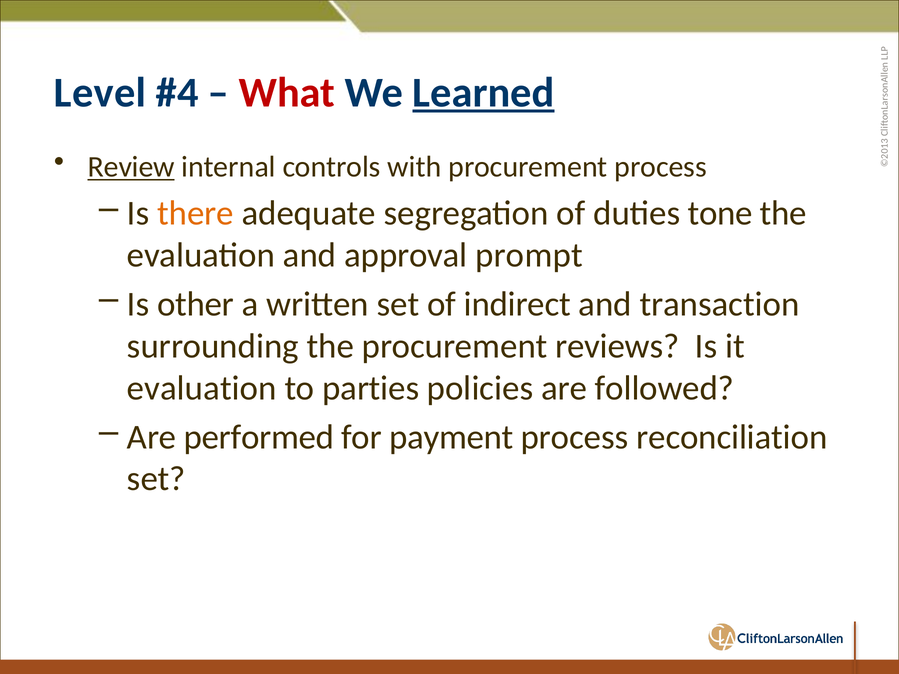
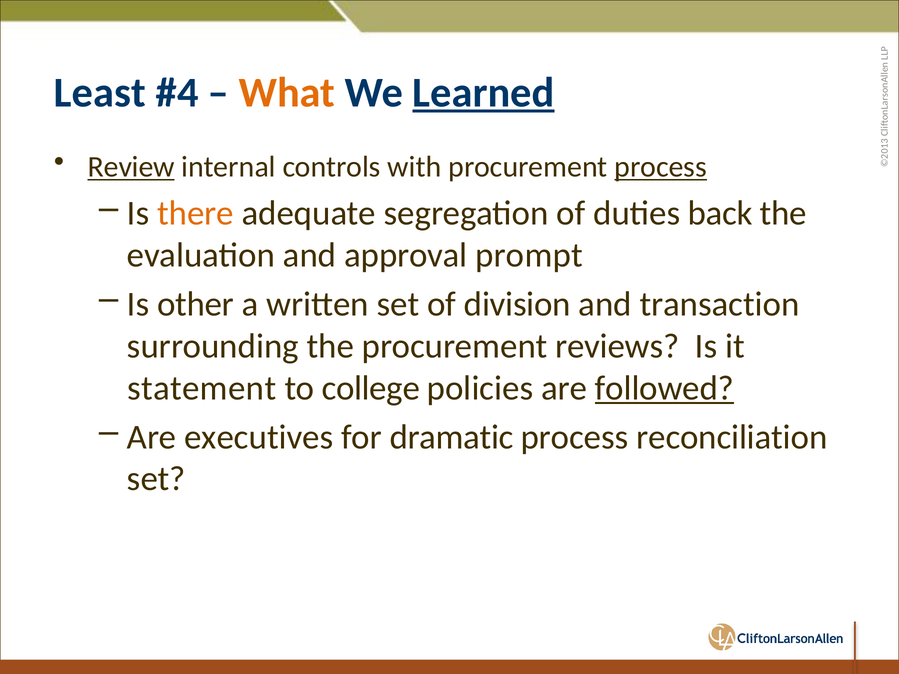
Level: Level -> Least
What colour: red -> orange
process at (661, 167) underline: none -> present
tone: tone -> back
indirect: indirect -> division
evaluation at (202, 388): evaluation -> statement
parties: parties -> college
followed underline: none -> present
performed: performed -> executives
payment: payment -> dramatic
